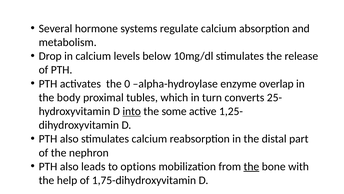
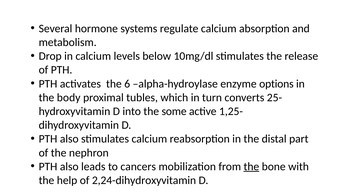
0: 0 -> 6
overlap: overlap -> options
into underline: present -> none
options: options -> cancers
1,75-dihydroxyvitamin: 1,75-dihydroxyvitamin -> 2,24-dihydroxyvitamin
